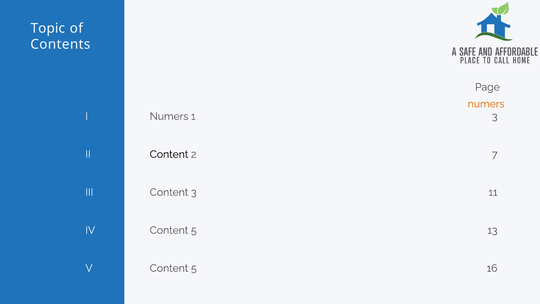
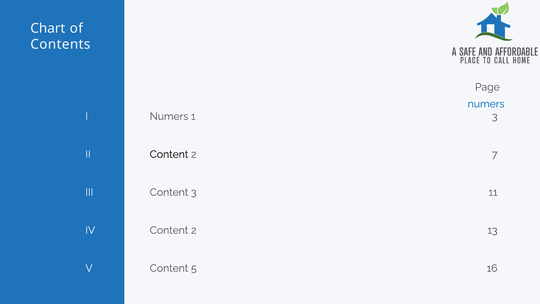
Topic: Topic -> Chart
numers at (486, 104) colour: orange -> blue
5 at (194, 230): 5 -> 2
